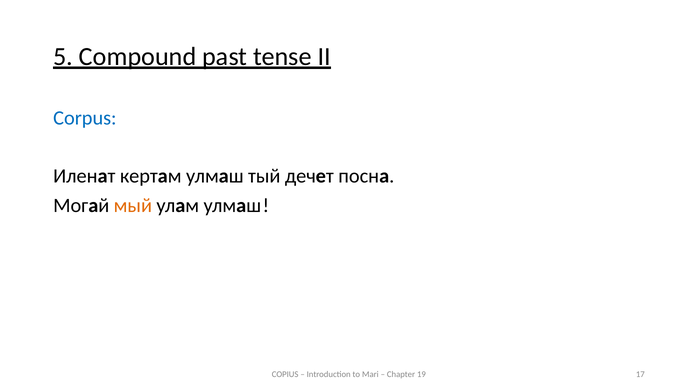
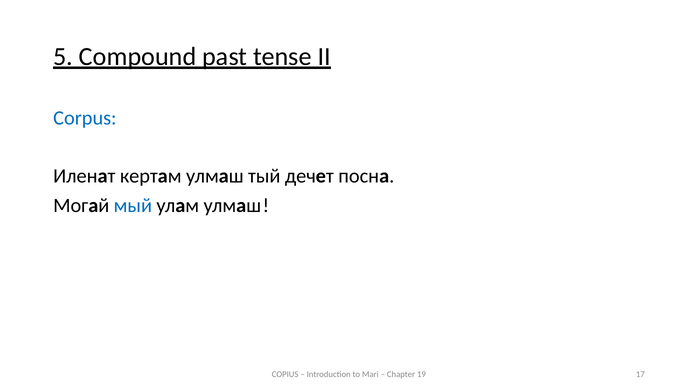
мый colour: orange -> blue
